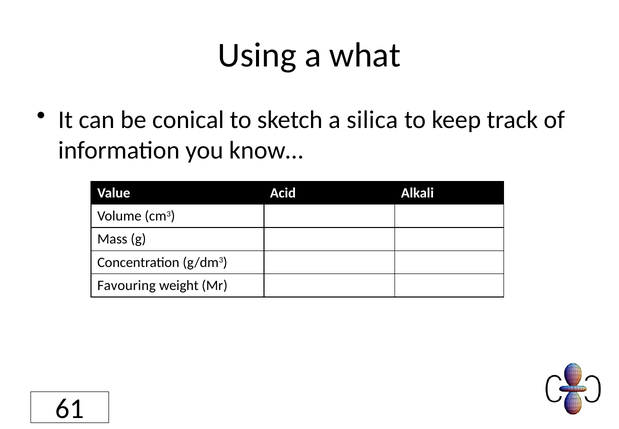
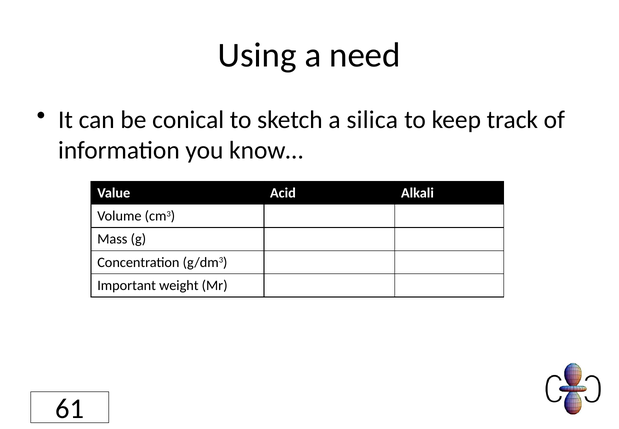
what: what -> need
Favouring: Favouring -> Important
